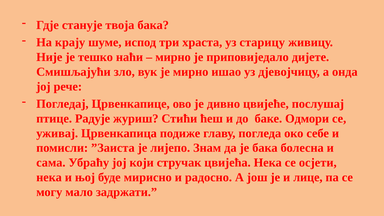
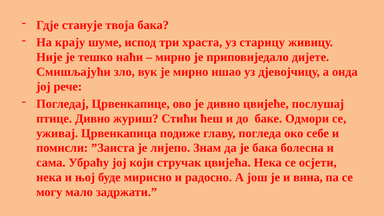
птице Радује: Радује -> Дивно
лице: лице -> вина
